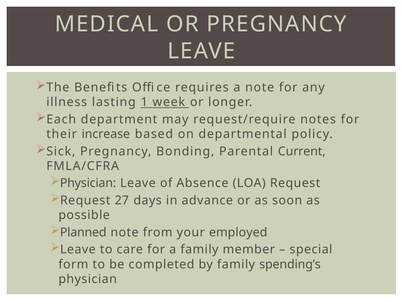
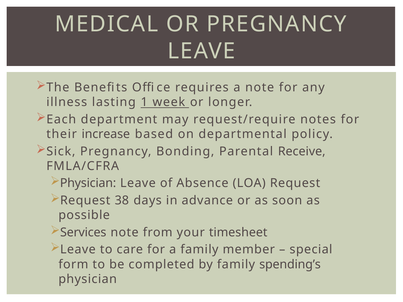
Current: Current -> Receive
27: 27 -> 38
Planned: Planned -> Services
employed: employed -> timesheet
